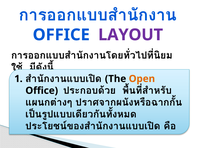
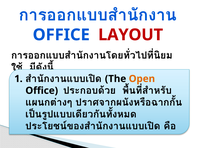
LAYOUT colour: purple -> red
